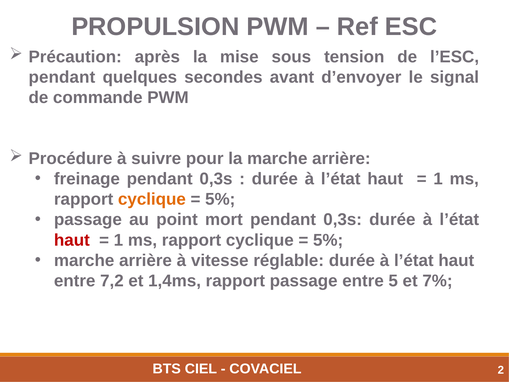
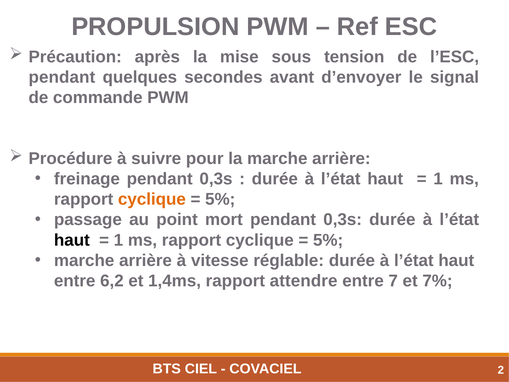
haut at (72, 240) colour: red -> black
7,2: 7,2 -> 6,2
rapport passage: passage -> attendre
5: 5 -> 7
